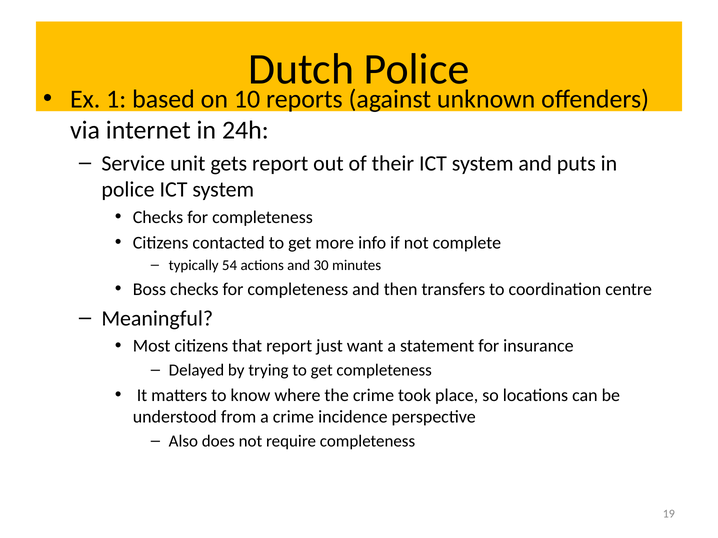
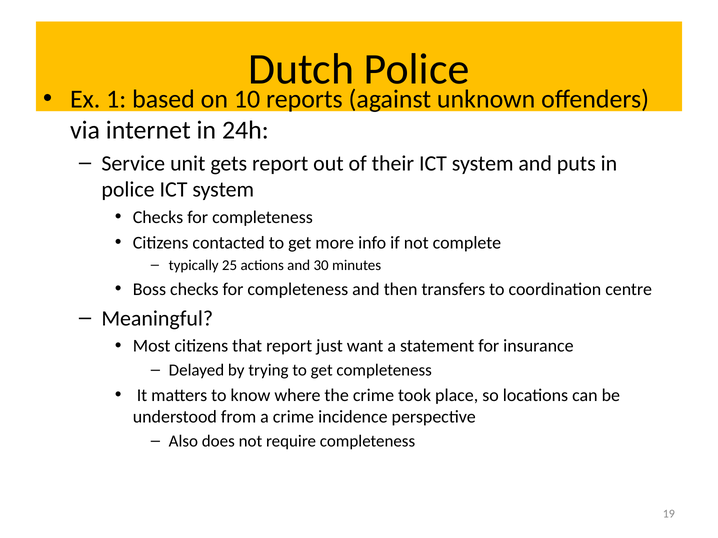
54: 54 -> 25
